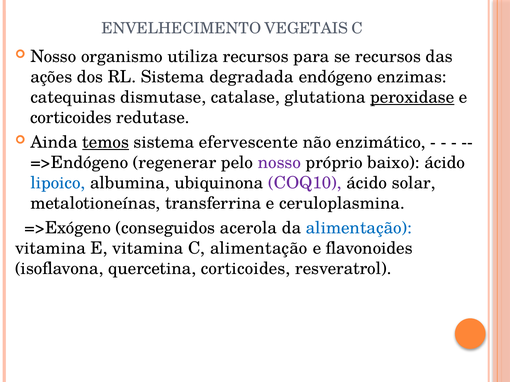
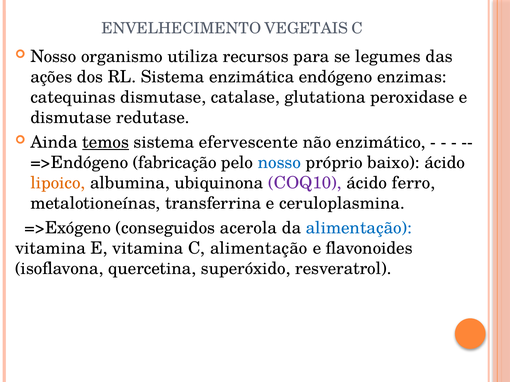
se recursos: recursos -> legumes
degradada: degradada -> enzimática
peroxidase underline: present -> none
corticoides at (71, 118): corticoides -> dismutase
regenerar: regenerar -> fabricação
nosso at (279, 163) colour: purple -> blue
lipoico colour: blue -> orange
solar: solar -> ferro
quercetina corticoides: corticoides -> superóxido
